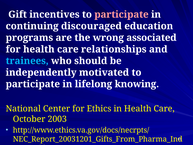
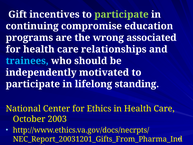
participate at (121, 14) colour: pink -> light green
discouraged: discouraged -> compromise
knowing: knowing -> standing
